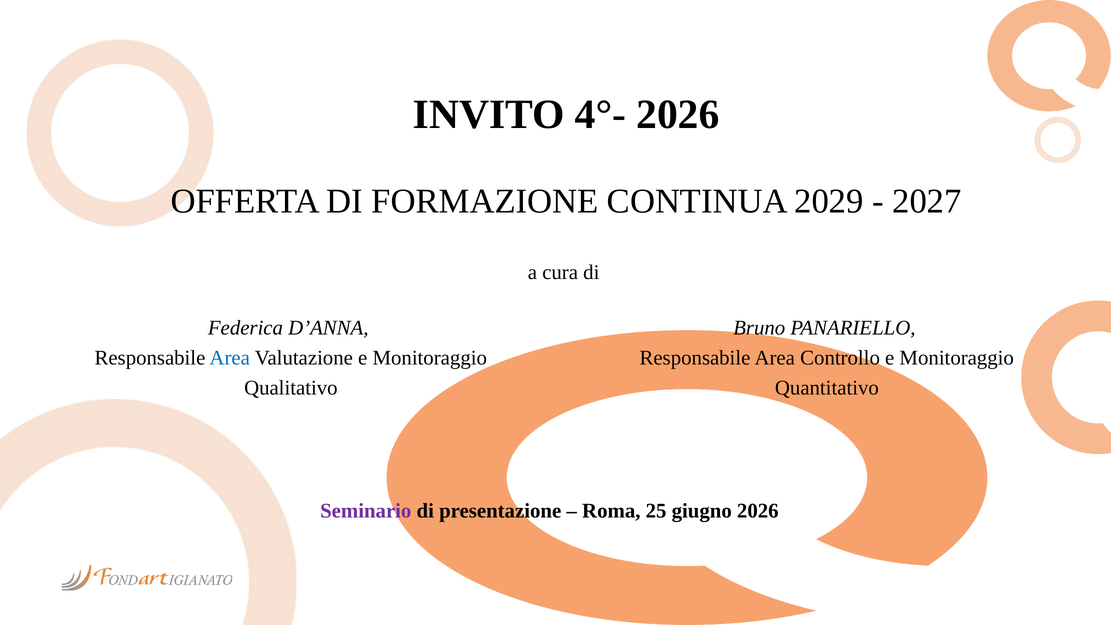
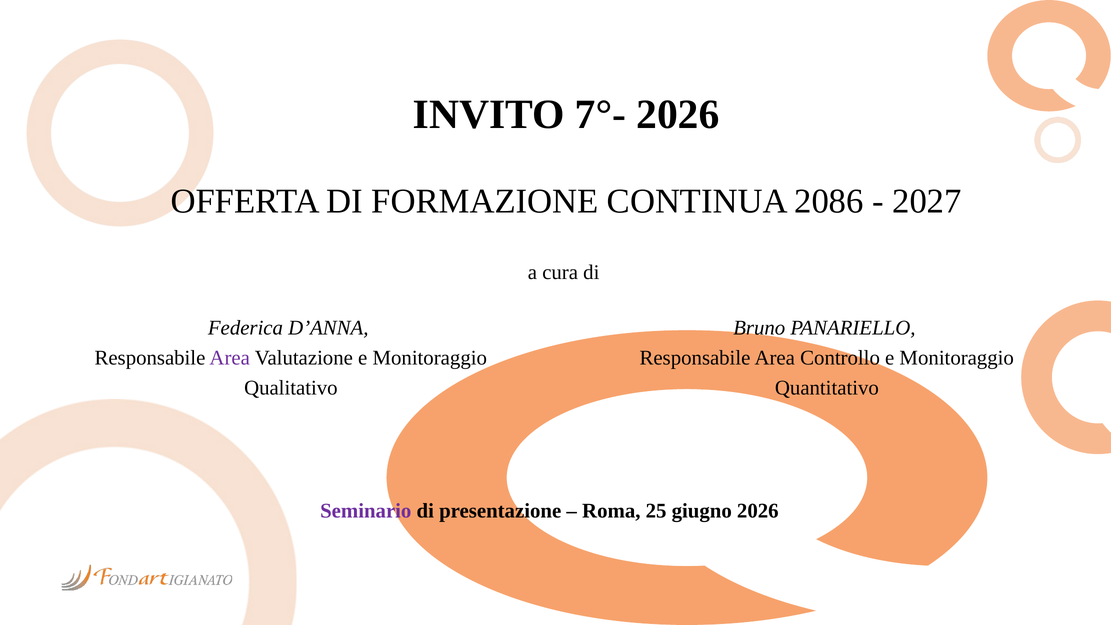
4°-: 4°- -> 7°-
2029: 2029 -> 2086
Area at (230, 358) colour: blue -> purple
